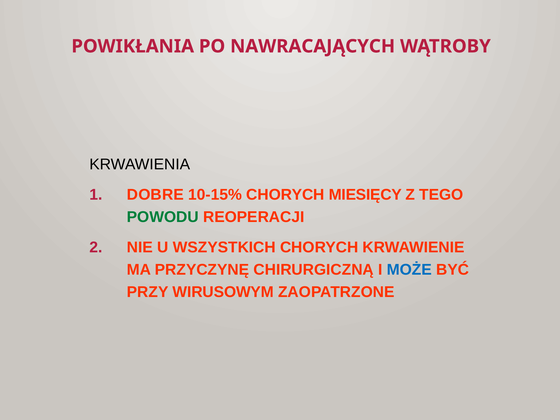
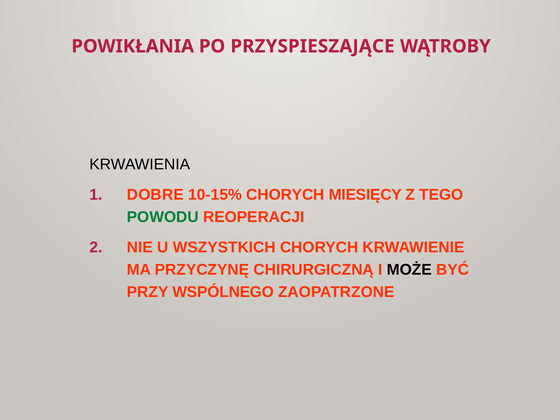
NAWRACAJĄCYCH: NAWRACAJĄCYCH -> PRZYSPIESZAJĄCE
MOŻE colour: blue -> black
WIRUSOWYM: WIRUSOWYM -> WSPÓLNEGO
